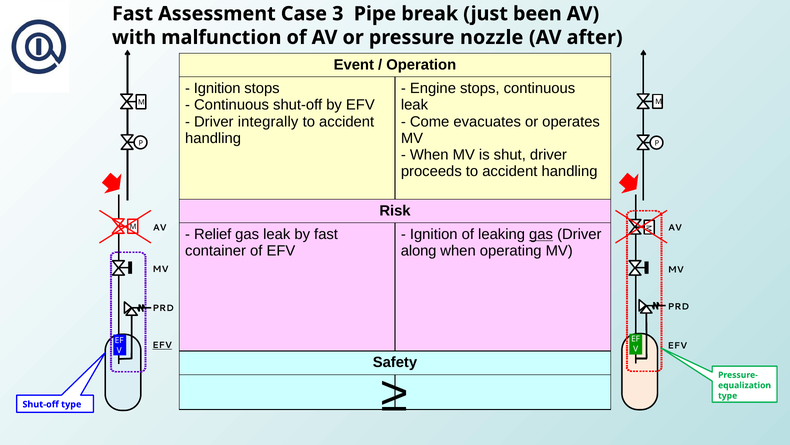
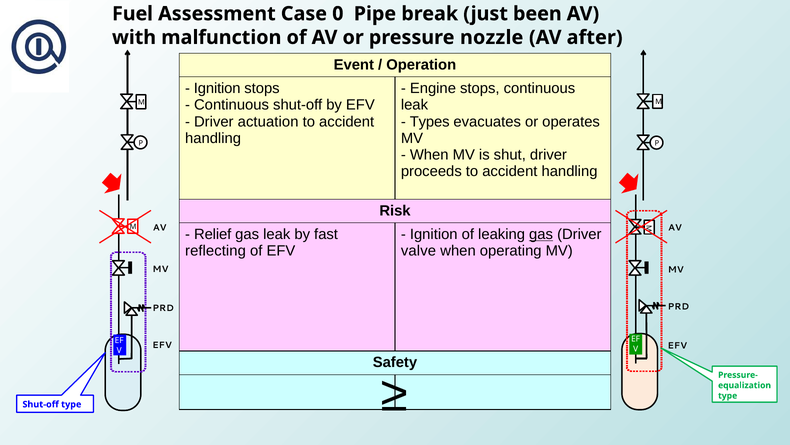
Fast at (133, 14): Fast -> Fuel
3: 3 -> 0
integrally: integrally -> actuation
Come: Come -> Types
container: container -> reflecting
along: along -> valve
EFV at (162, 345) underline: present -> none
